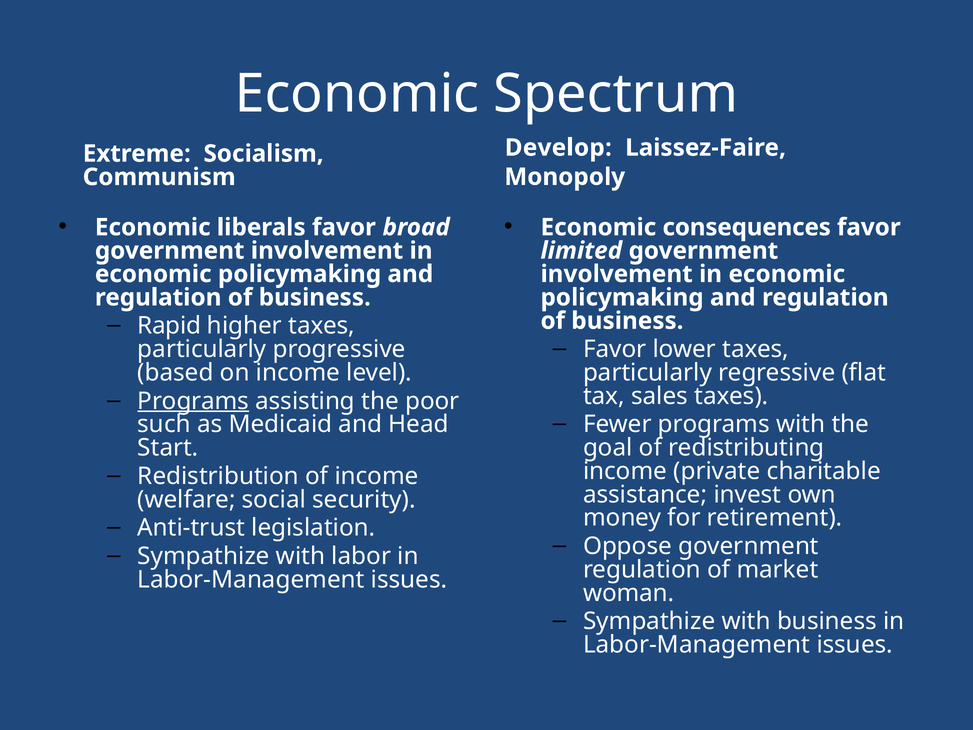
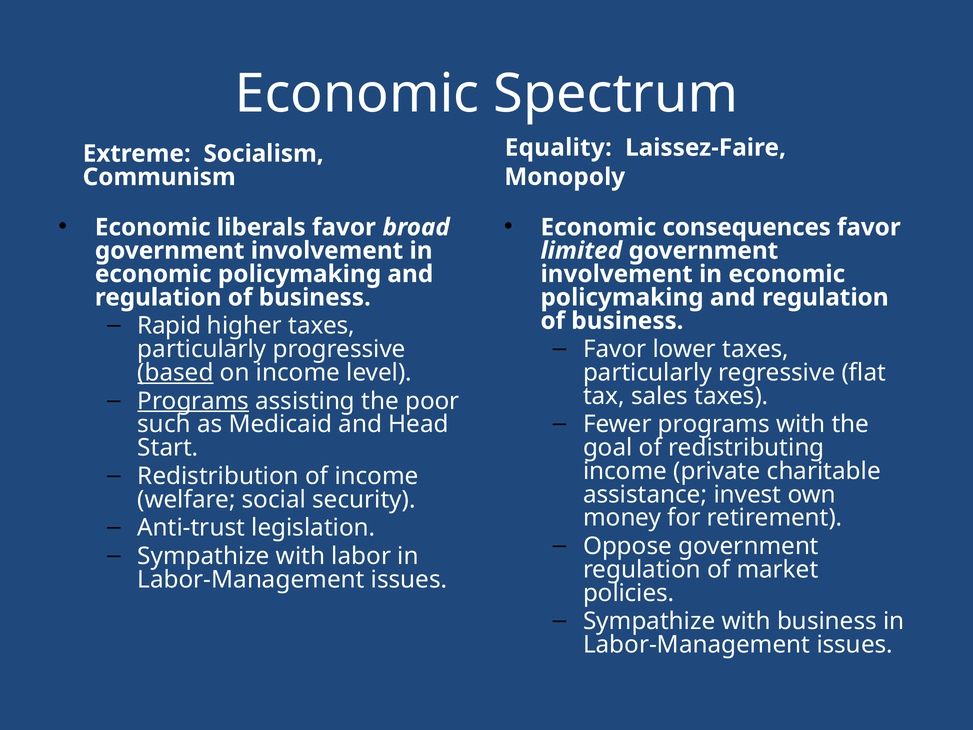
Develop: Develop -> Equality
based underline: none -> present
woman: woman -> policies
